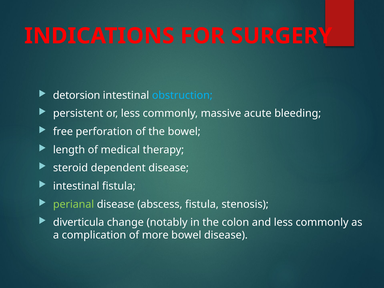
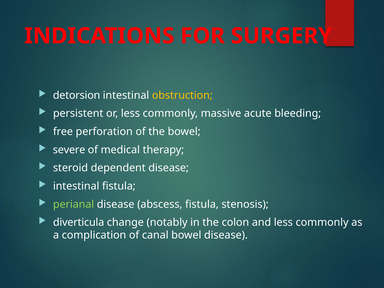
obstruction colour: light blue -> yellow
length: length -> severe
more: more -> canal
